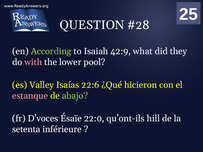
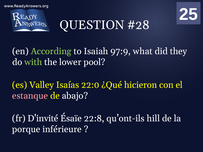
42:9: 42:9 -> 97:9
with colour: pink -> light green
22:6: 22:6 -> 22:0
abajo colour: light green -> white
D’voces: D’voces -> D’invité
22:0: 22:0 -> 22:8
setenta: setenta -> porque
